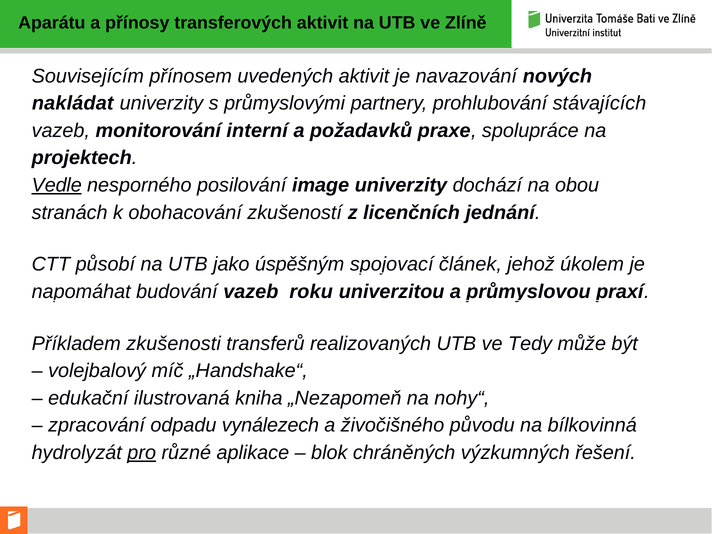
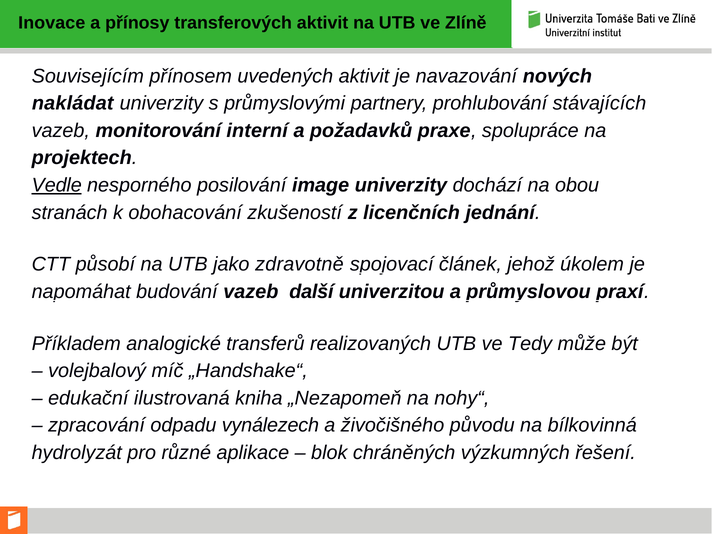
Aparátu: Aparátu -> Inovace
úspěšným: úspěšným -> zdravotně
roku: roku -> další
zkušenosti: zkušenosti -> analogické
pro underline: present -> none
